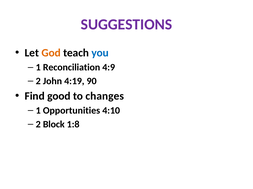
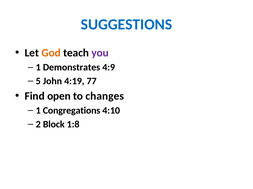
SUGGESTIONS colour: purple -> blue
you colour: blue -> purple
Reconciliation: Reconciliation -> Demonstrates
2 at (38, 81): 2 -> 5
90: 90 -> 77
good: good -> open
Opportunities: Opportunities -> Congregations
